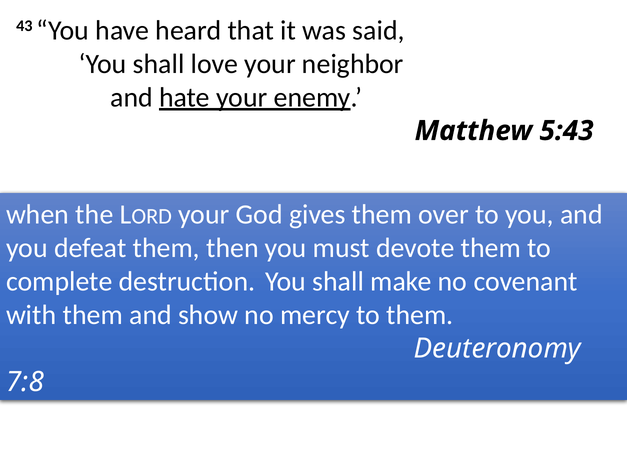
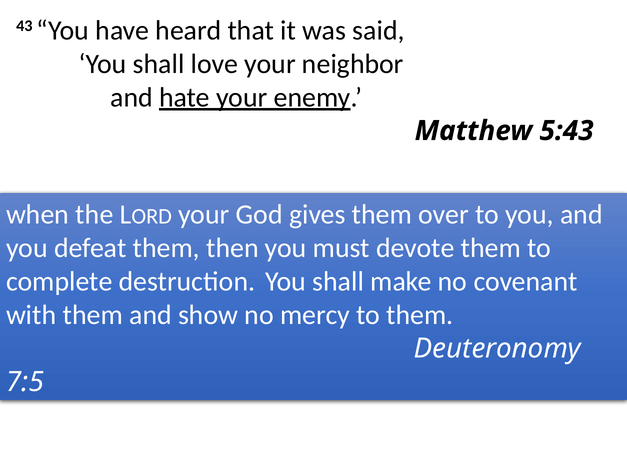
7:8: 7:8 -> 7:5
